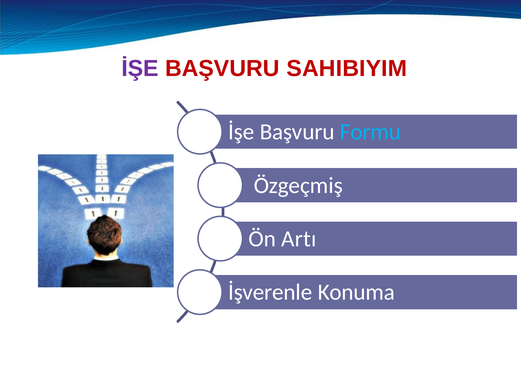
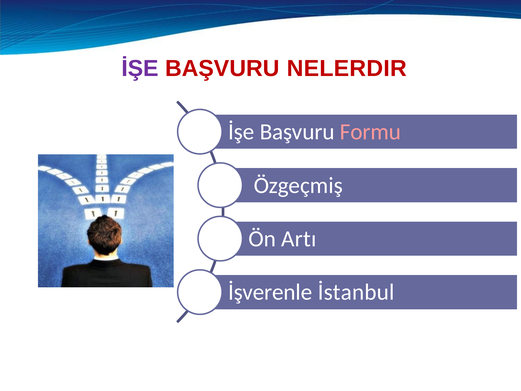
SAHIBIYIM: SAHIBIYIM -> NELERDIR
Formu colour: light blue -> pink
Konuma: Konuma -> İstanbul
